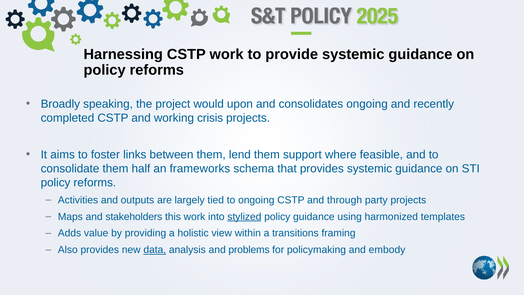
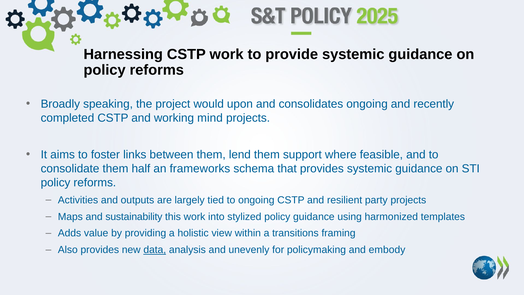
crisis: crisis -> mind
through: through -> resilient
stakeholders: stakeholders -> sustainability
stylized underline: present -> none
problems: problems -> unevenly
